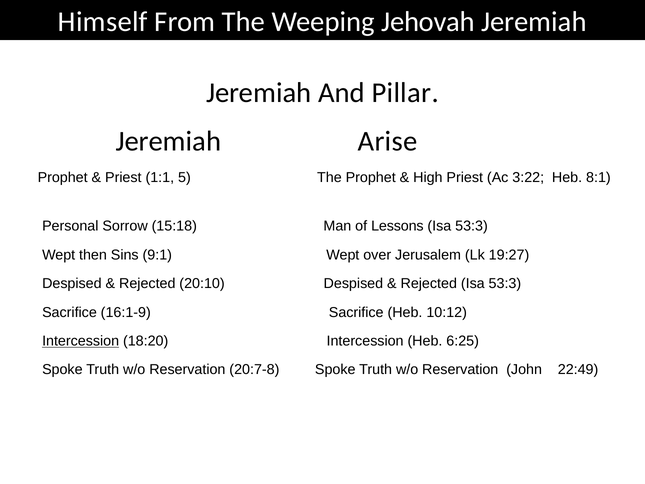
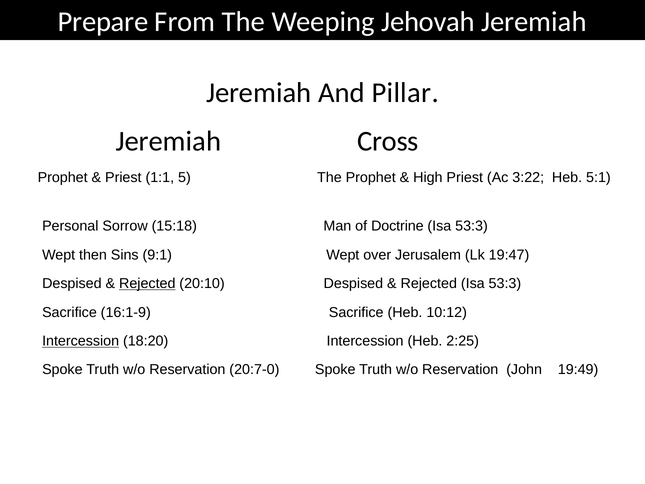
Himself: Himself -> Prepare
Arise: Arise -> Cross
8:1: 8:1 -> 5:1
Lessons: Lessons -> Doctrine
19:27: 19:27 -> 19:47
Rejected at (147, 283) underline: none -> present
6:25: 6:25 -> 2:25
20:7-8: 20:7-8 -> 20:7-0
22:49: 22:49 -> 19:49
